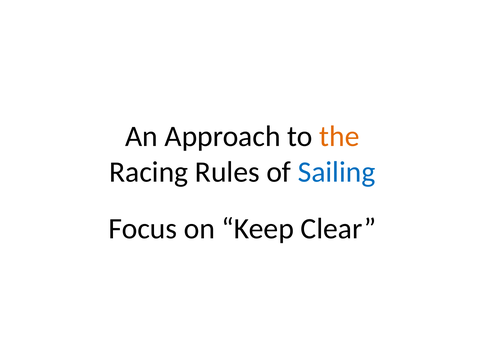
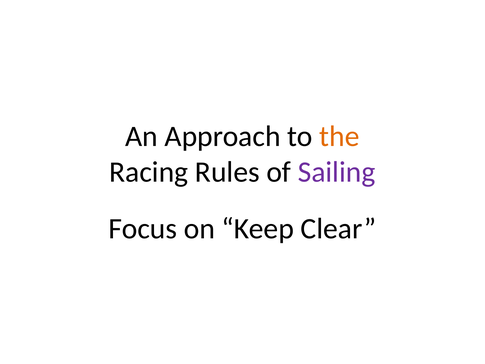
Sailing colour: blue -> purple
